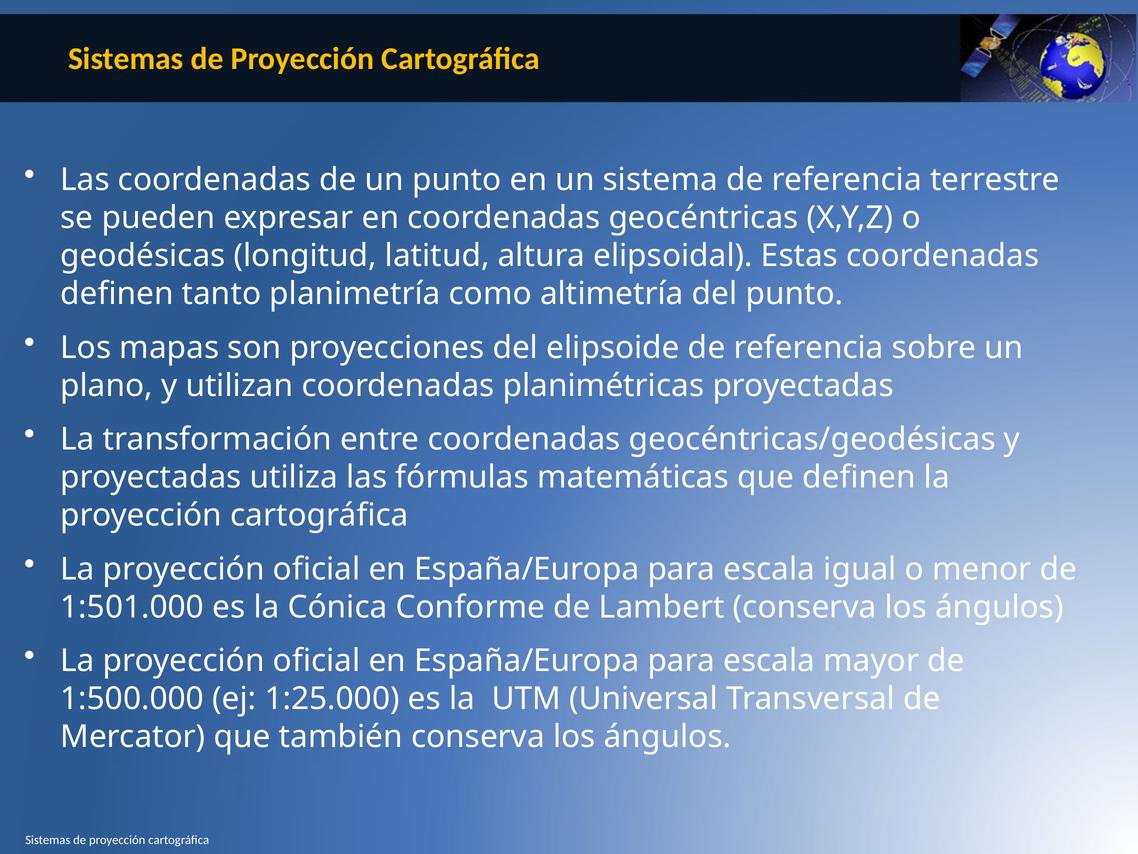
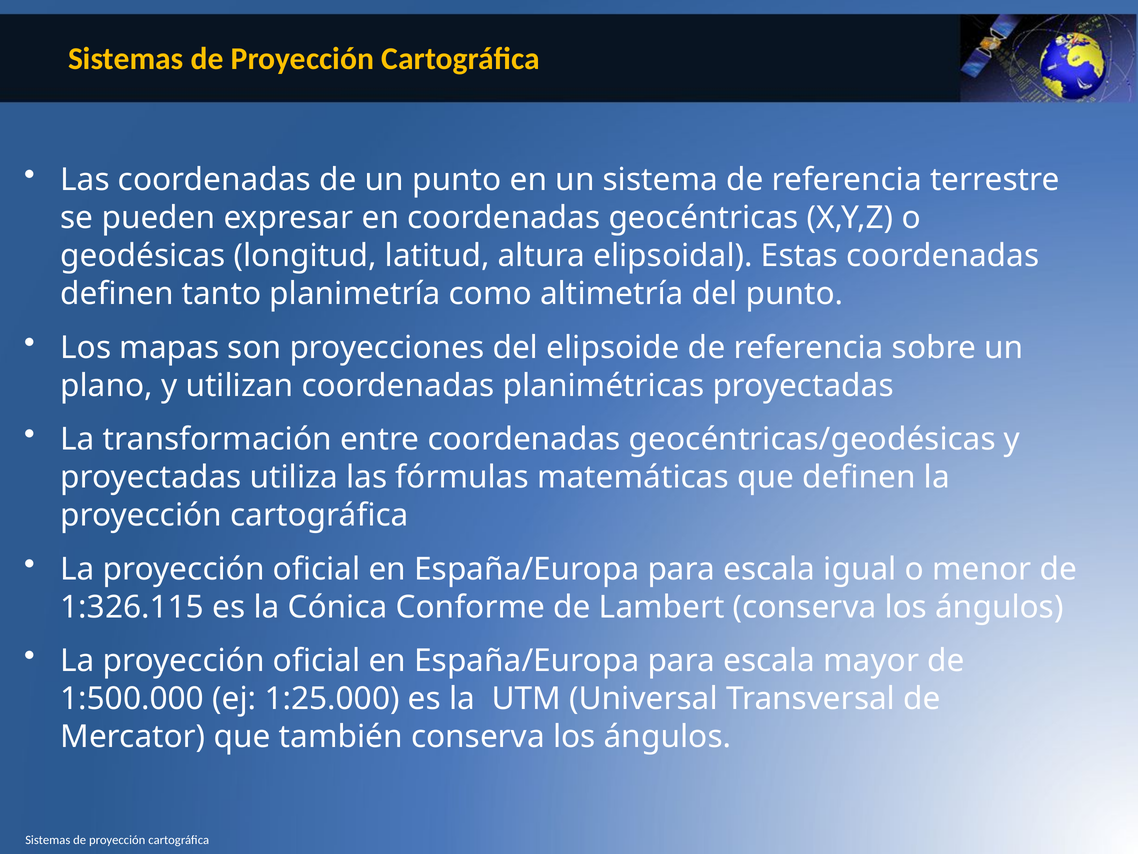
1:501.000: 1:501.000 -> 1:326.115
